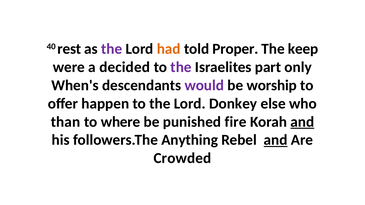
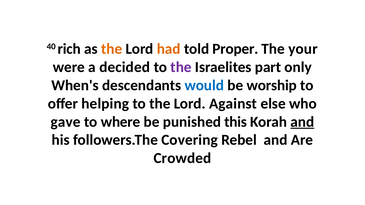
rest: rest -> rich
the at (112, 49) colour: purple -> orange
keep: keep -> your
would colour: purple -> blue
happen: happen -> helping
Donkey: Donkey -> Against
than: than -> gave
fire: fire -> this
Anything: Anything -> Covering
and at (276, 140) underline: present -> none
